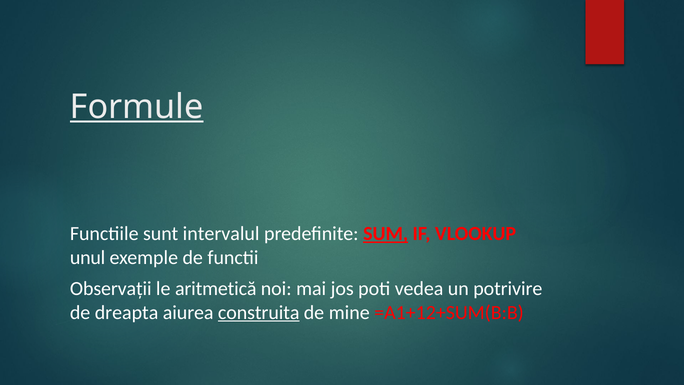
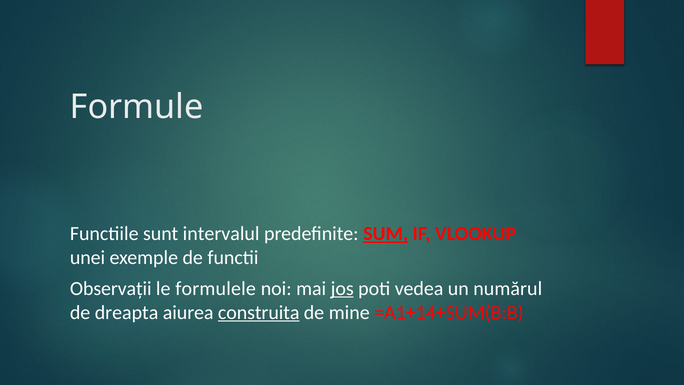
Formule underline: present -> none
unul: unul -> unei
aritmetică: aritmetică -> formulele
jos underline: none -> present
potrivire: potrivire -> numărul
=A1+12+SUM(B:B: =A1+12+SUM(B:B -> =A1+14+SUM(B:B
